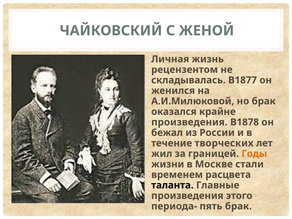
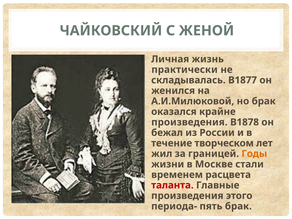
рецензентом: рецензентом -> практически
творческих: творческих -> творческом
таланта colour: black -> red
